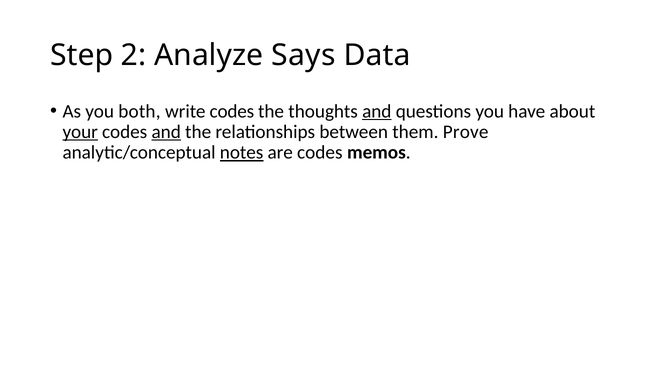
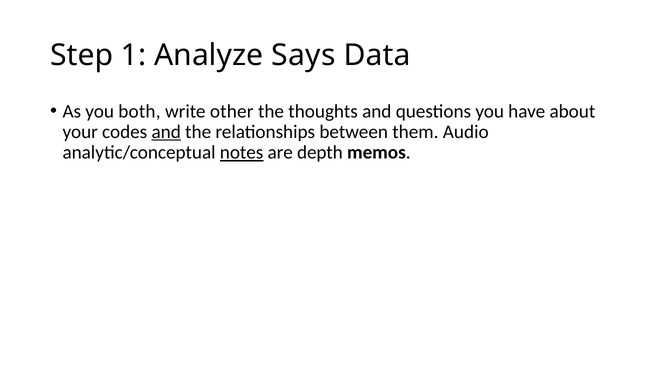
2: 2 -> 1
write codes: codes -> other
and at (377, 111) underline: present -> none
your underline: present -> none
Prove: Prove -> Audio
are codes: codes -> depth
